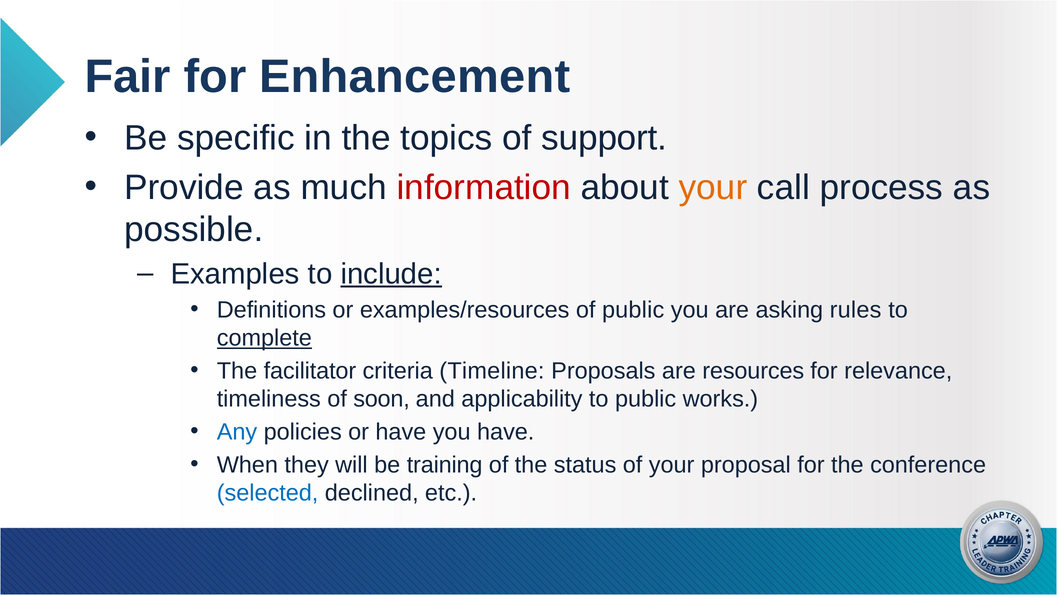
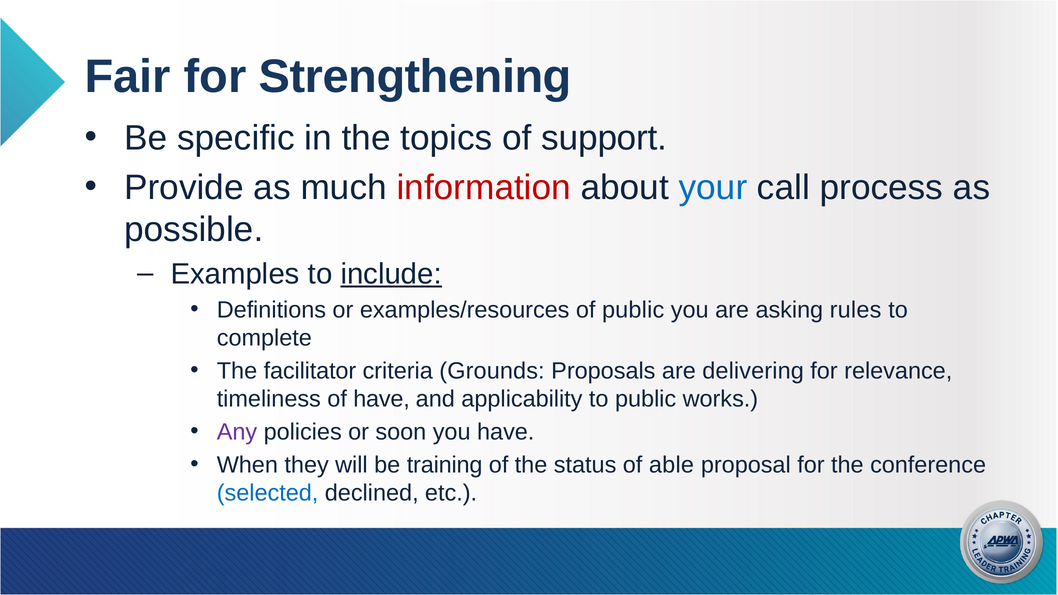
Enhancement: Enhancement -> Strengthening
your at (713, 187) colour: orange -> blue
complete underline: present -> none
Timeline: Timeline -> Grounds
resources: resources -> delivering
of soon: soon -> have
Any colour: blue -> purple
or have: have -> soon
of your: your -> able
